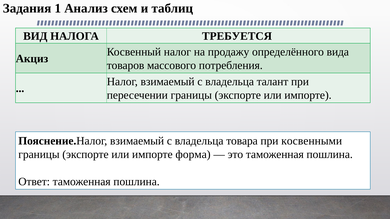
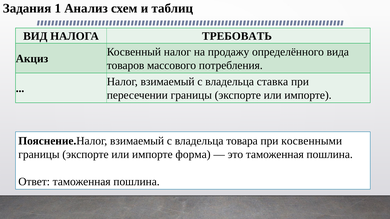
ТРЕБУЕТСЯ: ТРЕБУЕТСЯ -> ТРЕБОВАТЬ
талант: талант -> ставка
